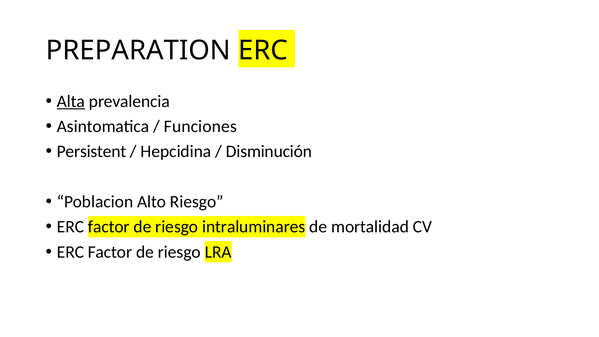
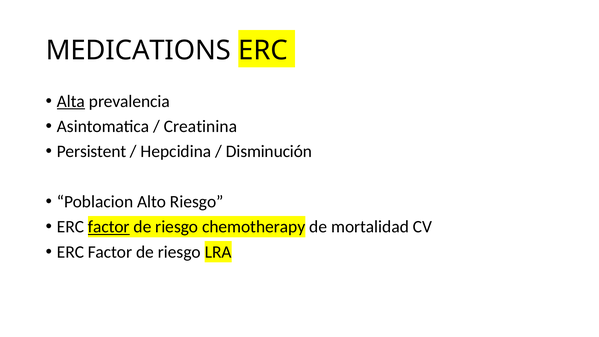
PREPARATION: PREPARATION -> MEDICATIONS
Funciones: Funciones -> Creatinina
factor at (109, 227) underline: none -> present
intraluminares: intraluminares -> chemotherapy
